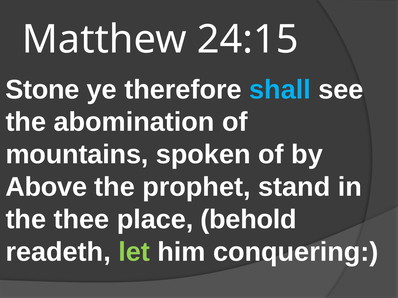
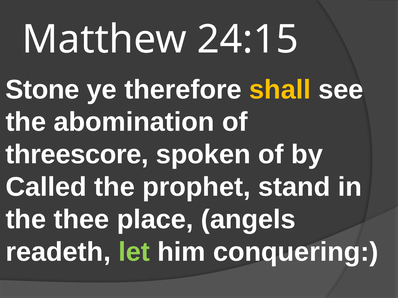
shall colour: light blue -> yellow
mountains: mountains -> threescore
Above: Above -> Called
behold: behold -> angels
